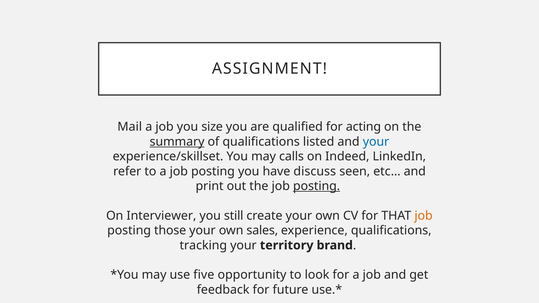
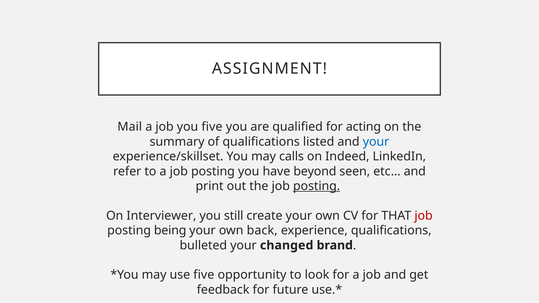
you size: size -> five
summary underline: present -> none
discuss: discuss -> beyond
job at (424, 216) colour: orange -> red
those: those -> being
sales: sales -> back
tracking: tracking -> bulleted
territory: territory -> changed
